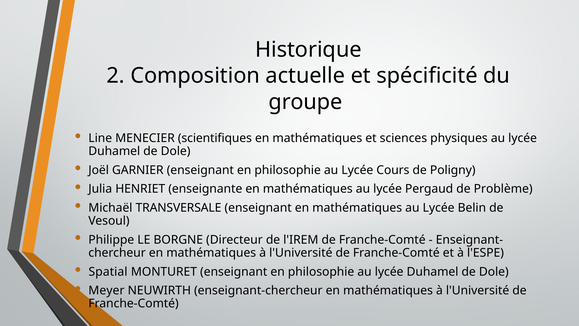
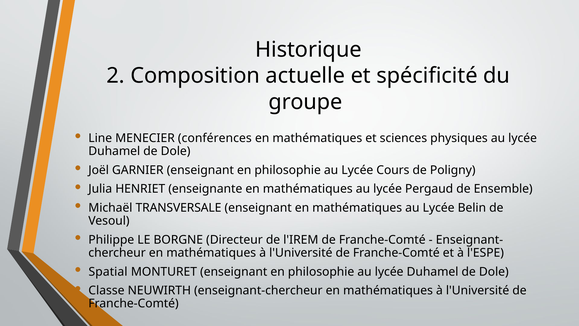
scientifiques: scientifiques -> conférences
Problème: Problème -> Ensemble
Meyer: Meyer -> Classe
